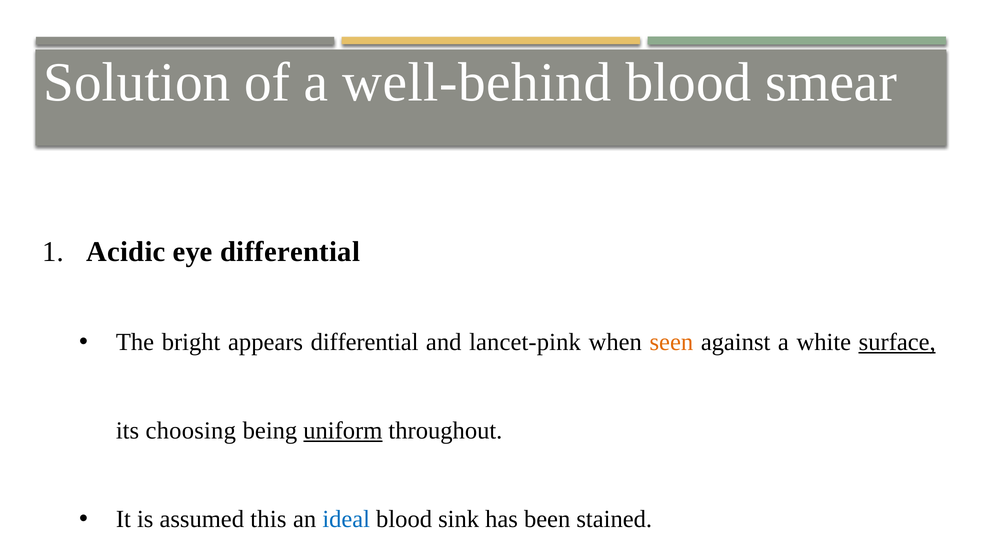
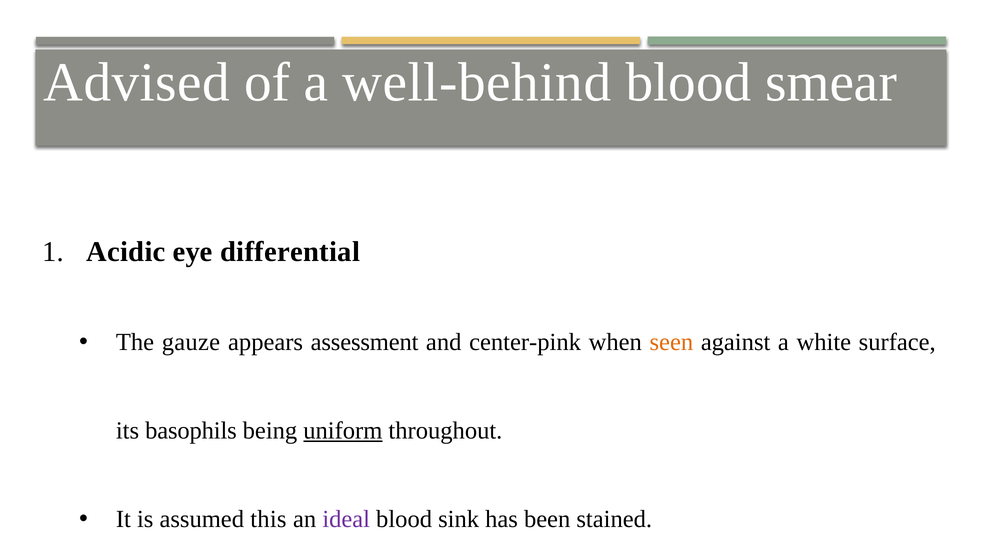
Solution: Solution -> Advised
bright: bright -> gauze
appears differential: differential -> assessment
lancet-pink: lancet-pink -> center-pink
surface underline: present -> none
choosing: choosing -> basophils
ideal colour: blue -> purple
